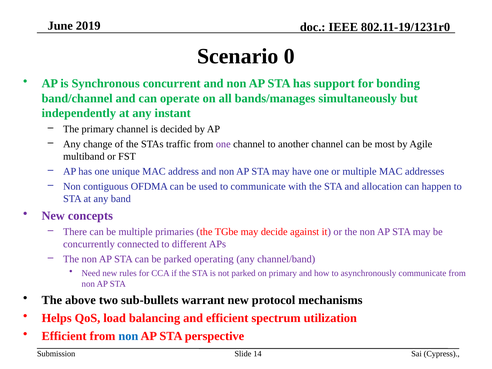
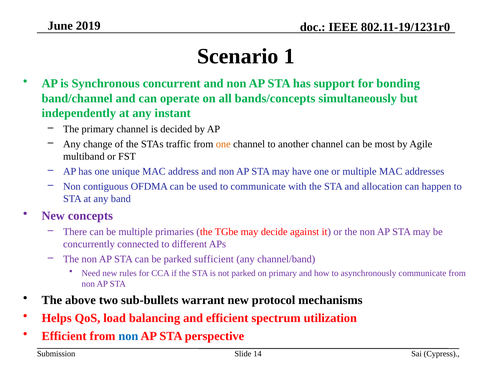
0: 0 -> 1
bands/manages: bands/manages -> bands/concepts
one at (223, 144) colour: purple -> orange
operating: operating -> sufficient
